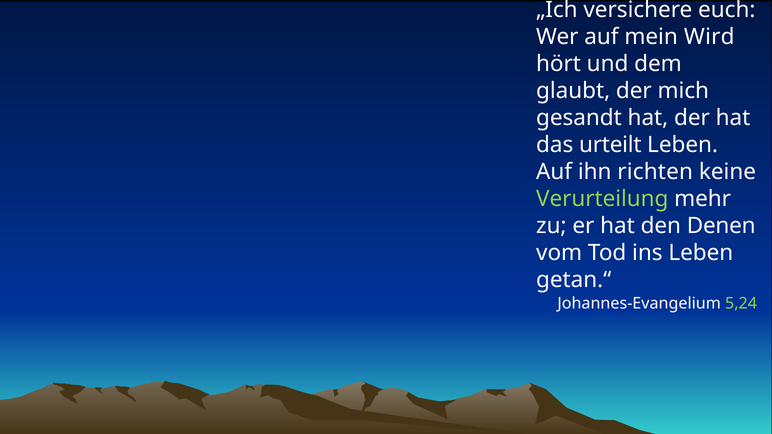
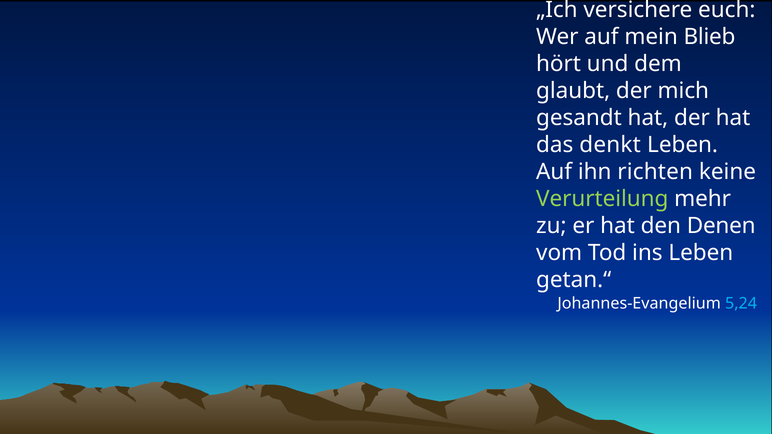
Wird: Wird -> Blieb
urteilt: urteilt -> denkt
5,24 colour: light green -> light blue
